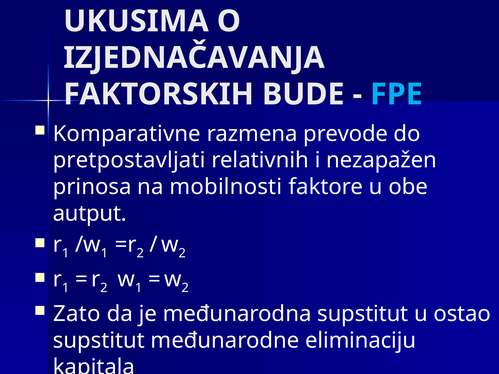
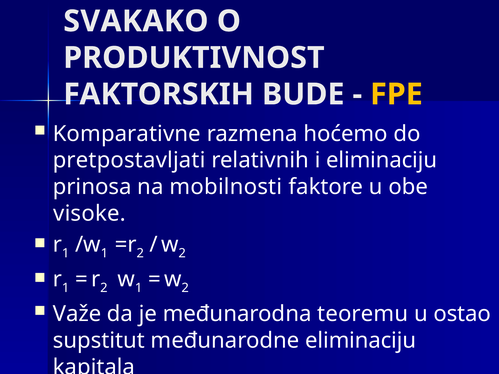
UKUSIMA: UKUSIMA -> SVAKAKO
IZJEDNAČAVANJA: IZJEDNAČAVANJA -> PRODUKTIVNOST
FPE colour: light blue -> yellow
prevode: prevode -> hoćemo
i nezapažen: nezapažen -> eliminaciju
autput: autput -> visoke
Zato: Zato -> Važe
međunarodna supstitut: supstitut -> teoremu
